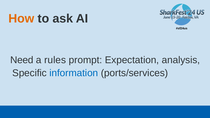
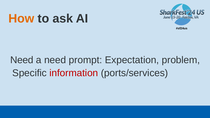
a rules: rules -> need
analysis: analysis -> problem
information colour: blue -> red
